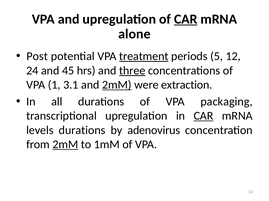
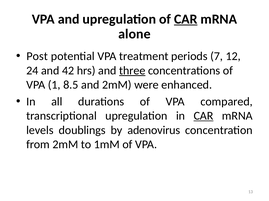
treatment underline: present -> none
5: 5 -> 7
45: 45 -> 42
3.1: 3.1 -> 8.5
2mM at (117, 85) underline: present -> none
extraction: extraction -> enhanced
packaging: packaging -> compared
levels durations: durations -> doublings
2mM at (65, 145) underline: present -> none
